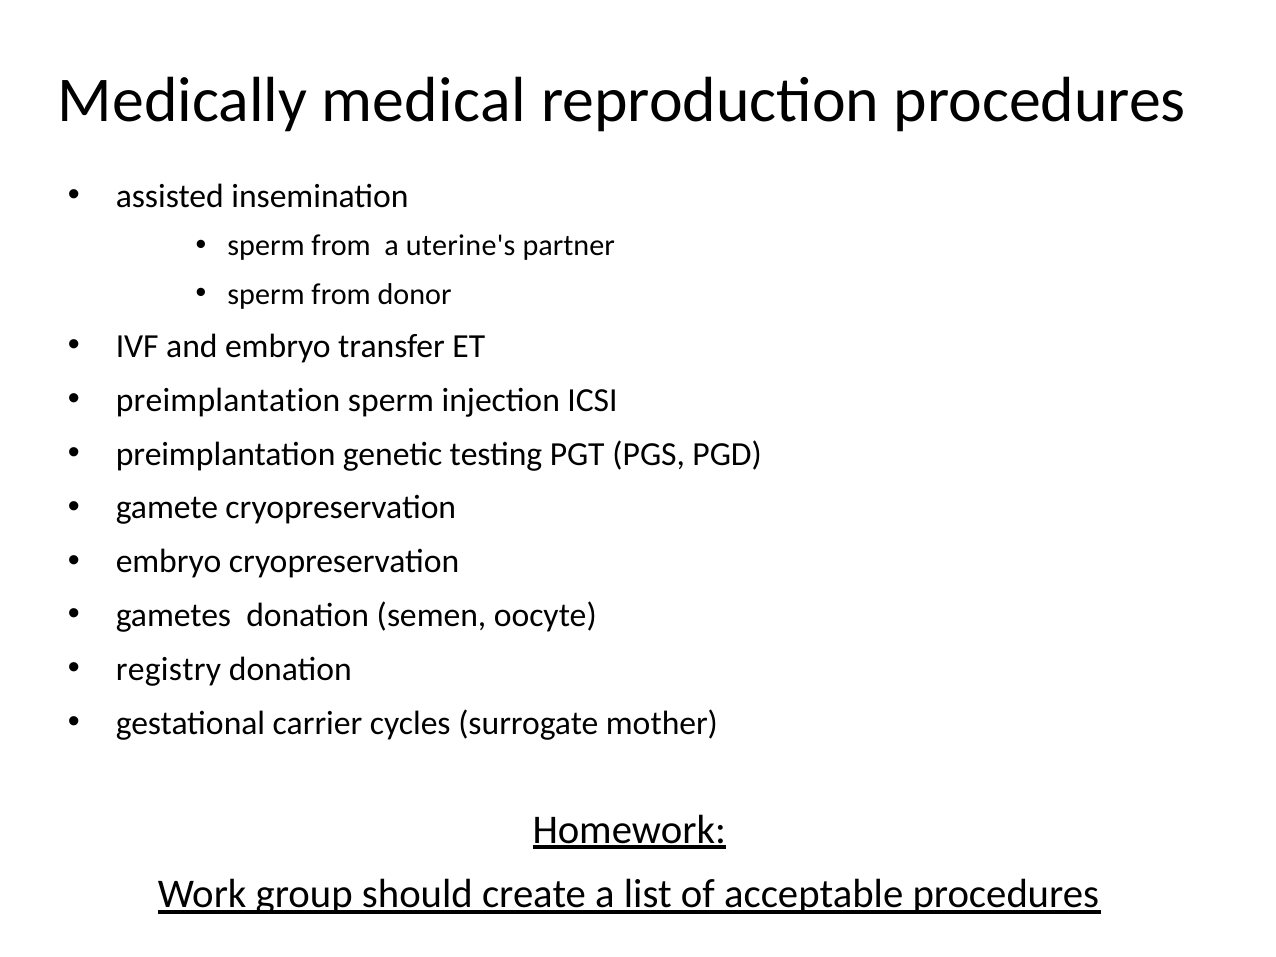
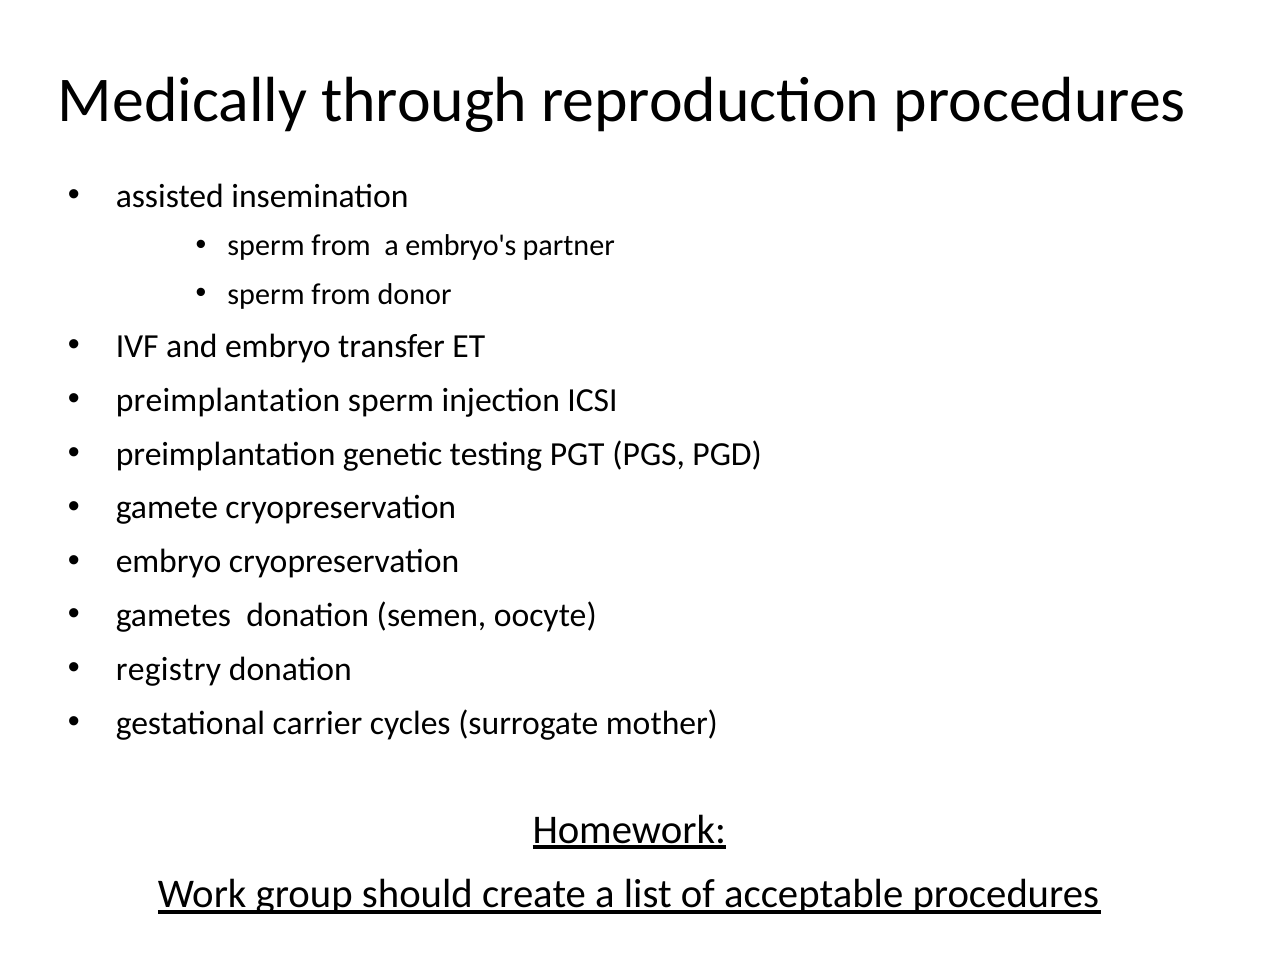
medical: medical -> through
uterine's: uterine's -> embryo's
